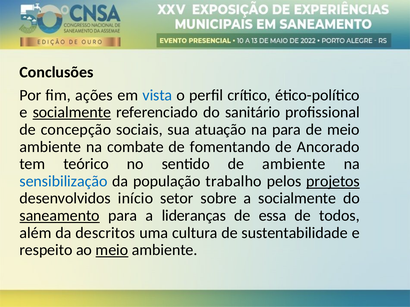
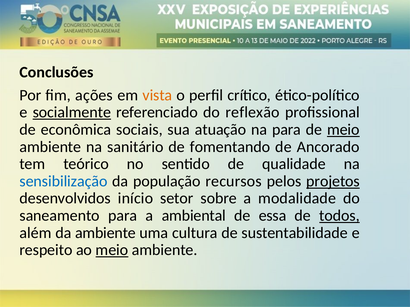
vista colour: blue -> orange
sanitário: sanitário -> reflexão
concepção: concepção -> econômica
meio at (343, 130) underline: none -> present
combate: combate -> sanitário
de ambiente: ambiente -> qualidade
trabalho: trabalho -> recursos
a socialmente: socialmente -> modalidade
saneamento underline: present -> none
lideranças: lideranças -> ambiental
todos underline: none -> present
da descritos: descritos -> ambiente
